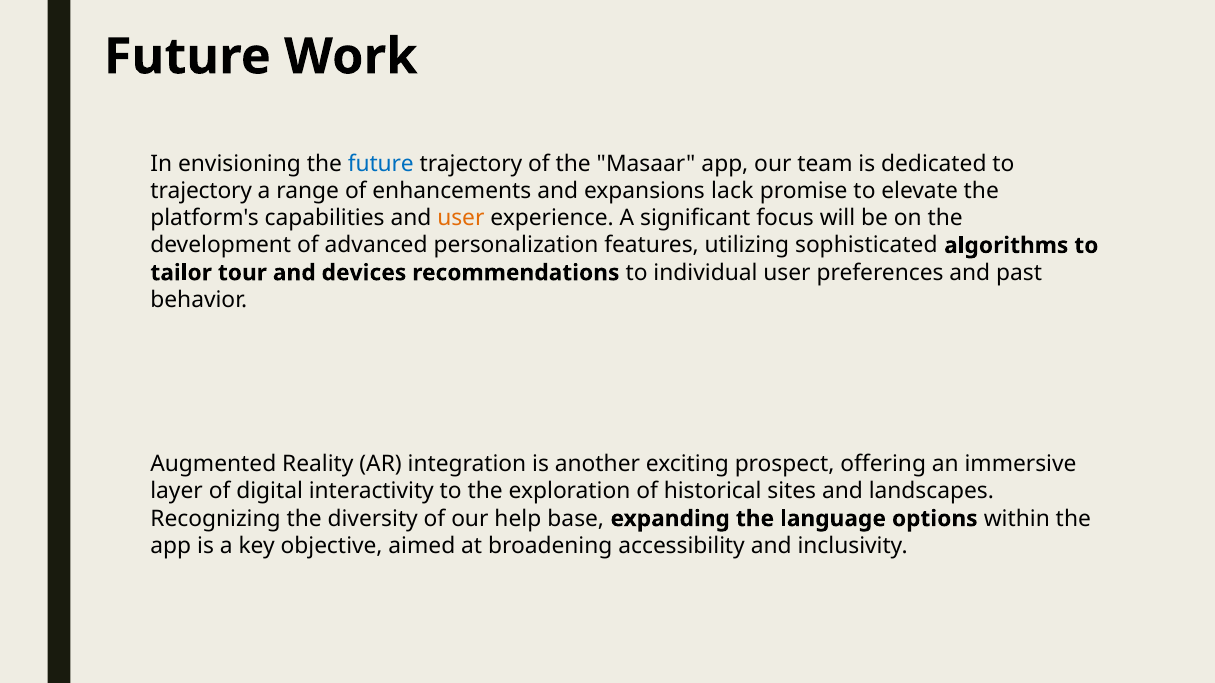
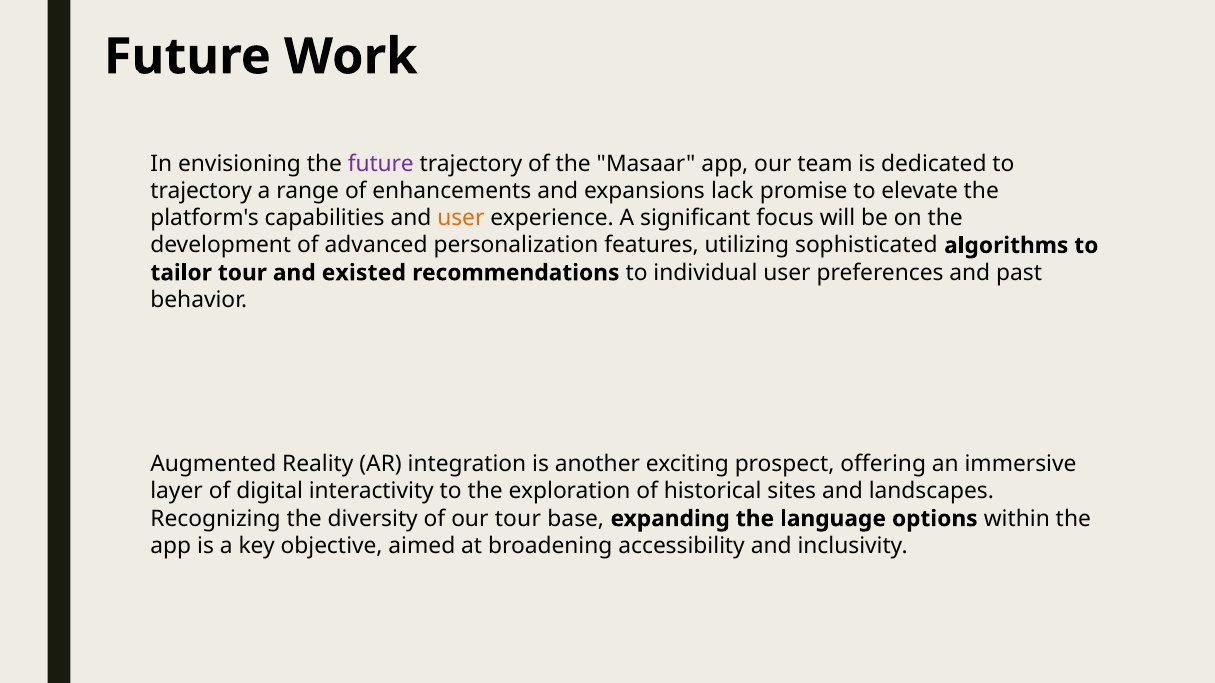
future at (381, 164) colour: blue -> purple
devices: devices -> existed
our help: help -> tour
